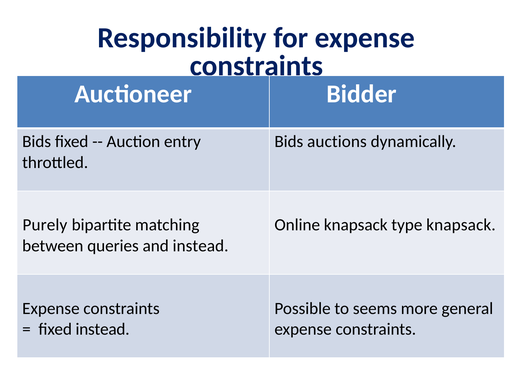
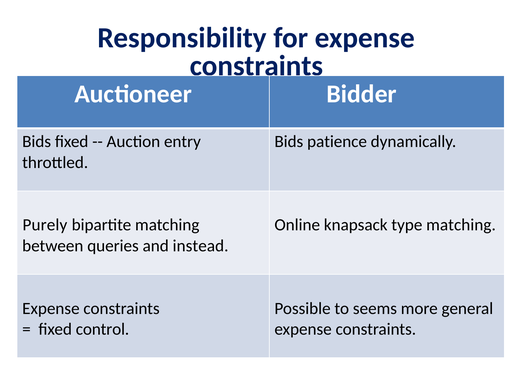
auctions: auctions -> patience
type knapsack: knapsack -> matching
fixed instead: instead -> control
